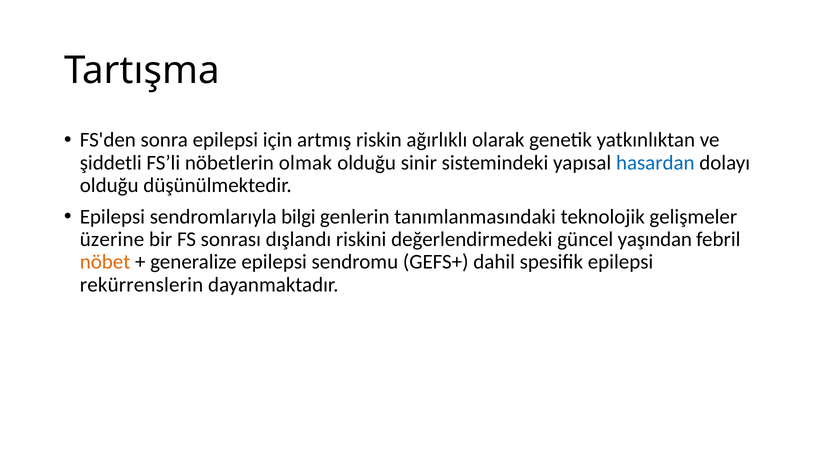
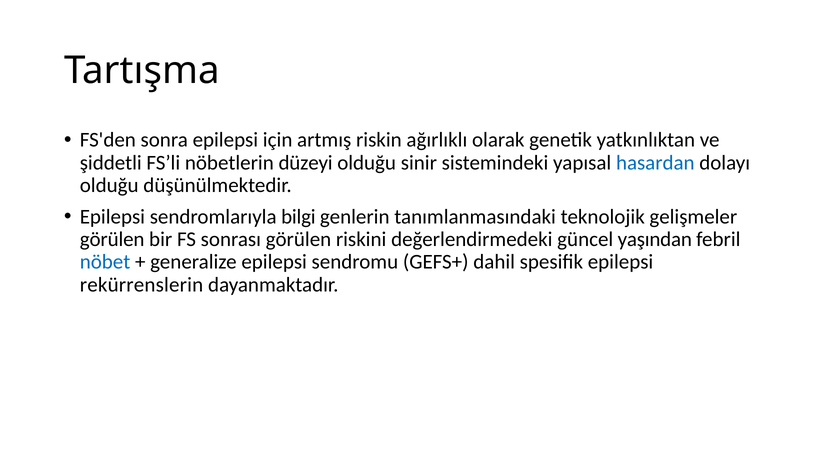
olmak: olmak -> düzeyi
üzerine at (112, 240): üzerine -> görülen
sonrası dışlandı: dışlandı -> görülen
nöbet colour: orange -> blue
